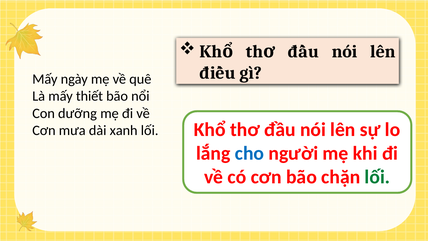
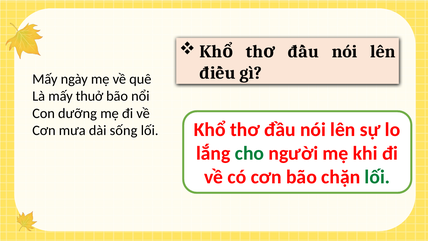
thiết: thiết -> thuở
xanh: xanh -> sống
cho colour: blue -> green
